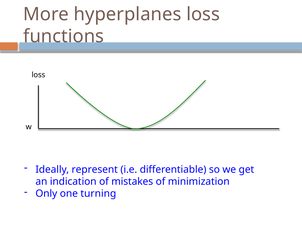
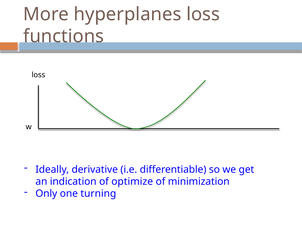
represent: represent -> derivative
mistakes: mistakes -> optimize
